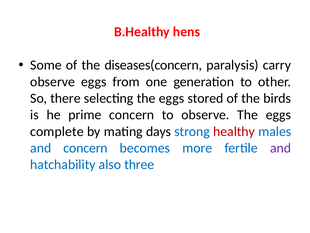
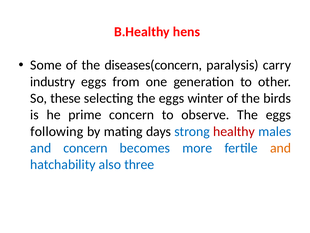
observe at (53, 82): observe -> industry
there: there -> these
stored: stored -> winter
complete: complete -> following
and at (281, 148) colour: purple -> orange
